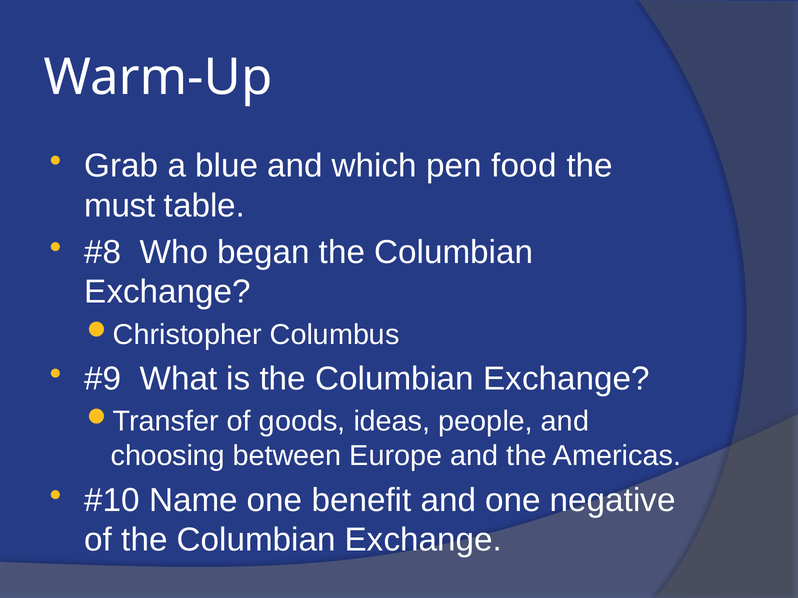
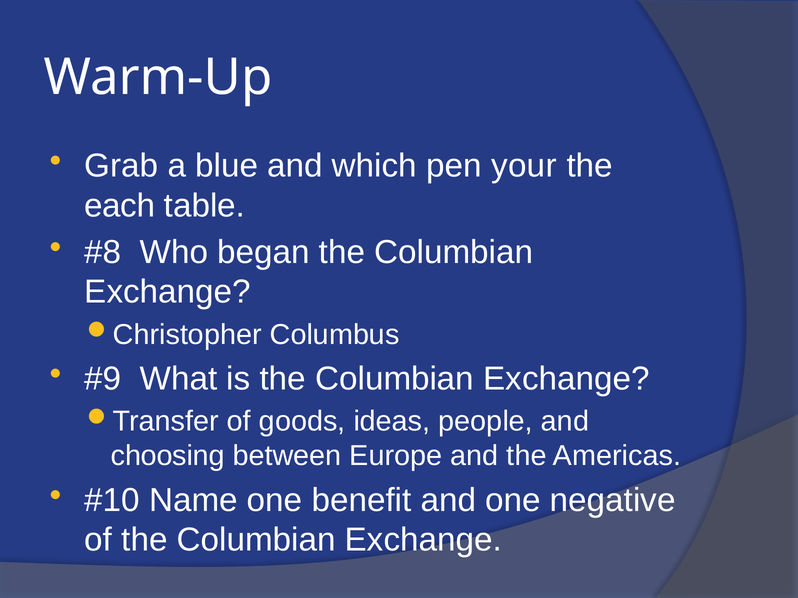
food: food -> your
must: must -> each
